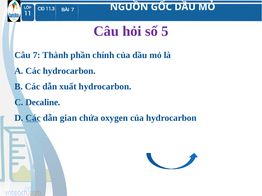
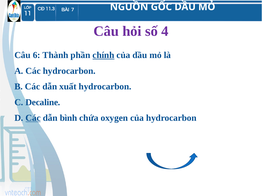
5: 5 -> 4
Câu 7: 7 -> 6
chính underline: none -> present
gian: gian -> bình
